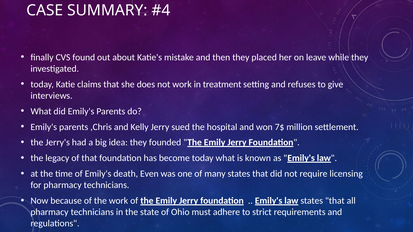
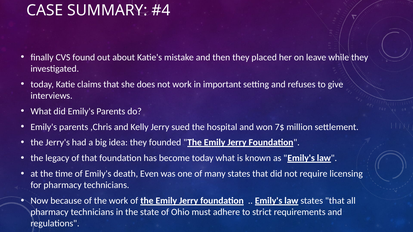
treatment: treatment -> important
